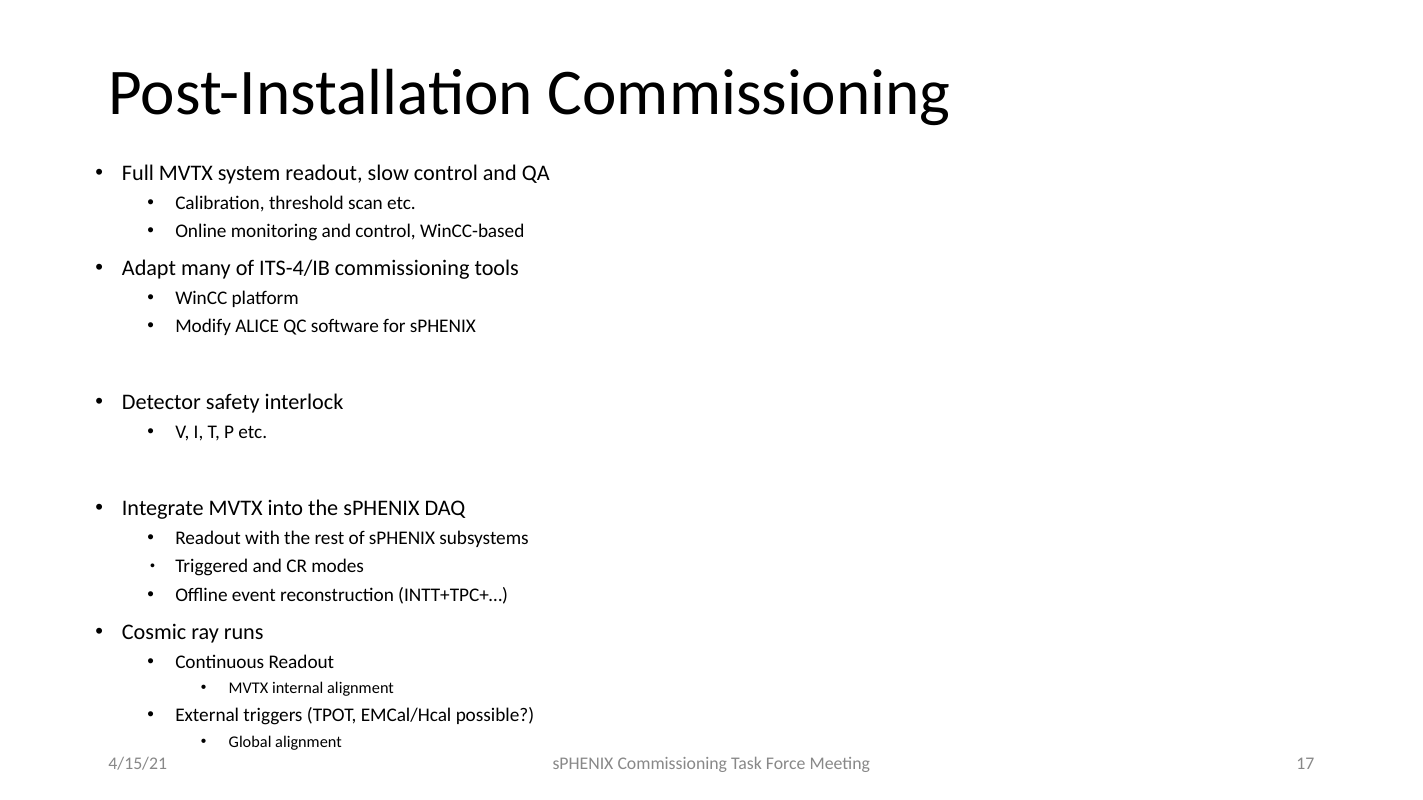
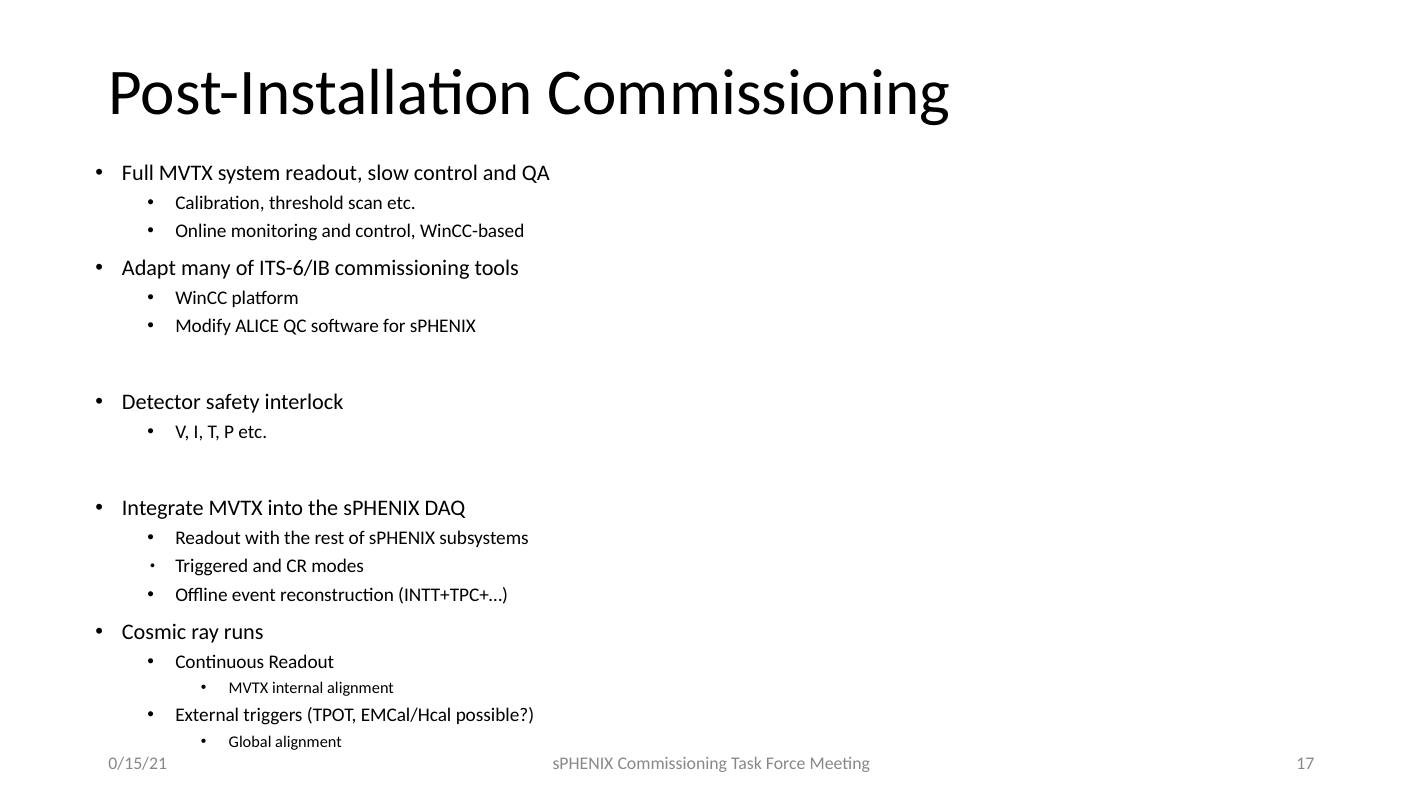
ITS-4/IB: ITS-4/IB -> ITS-6/IB
4/15/21: 4/15/21 -> 0/15/21
